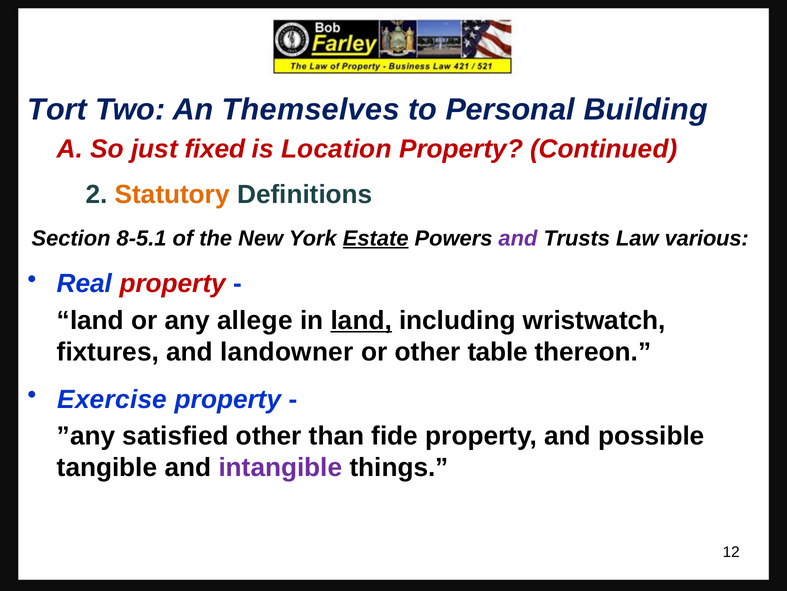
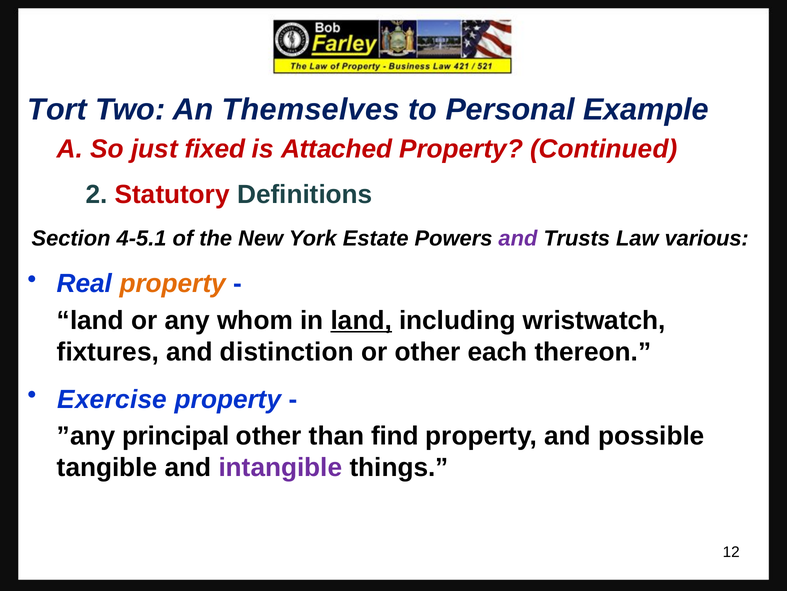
Building: Building -> Example
Location: Location -> Attached
Statutory colour: orange -> red
8-5.1: 8-5.1 -> 4-5.1
Estate underline: present -> none
property at (173, 283) colour: red -> orange
allege: allege -> whom
landowner: landowner -> distinction
table: table -> each
satisfied: satisfied -> principal
fide: fide -> find
